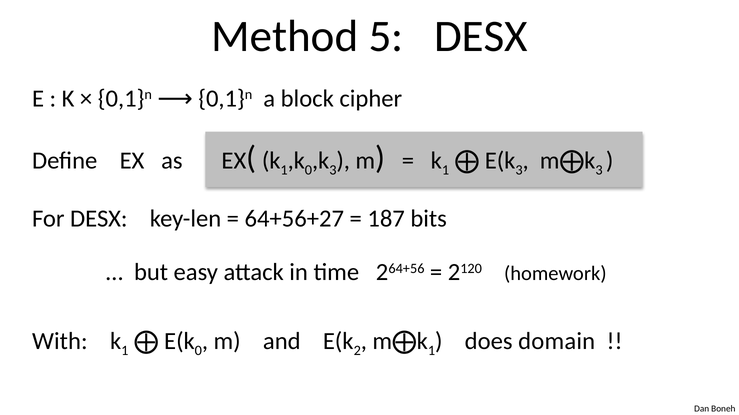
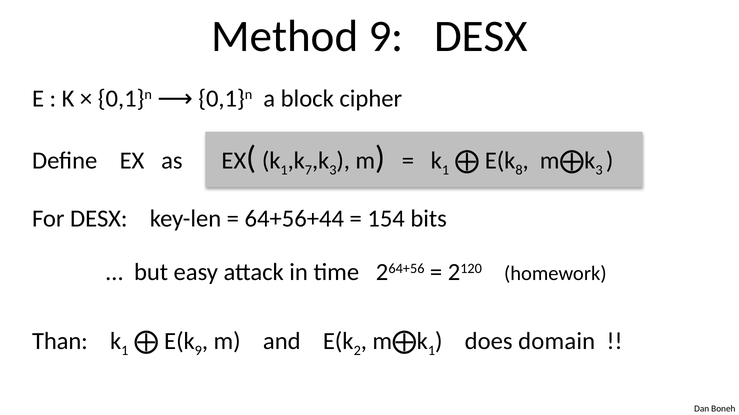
Method 5: 5 -> 9
3 at (519, 170): 3 -> 8
0 at (308, 170): 0 -> 7
64+56+27: 64+56+27 -> 64+56+44
187: 187 -> 154
0 at (198, 351): 0 -> 9
With: With -> Than
